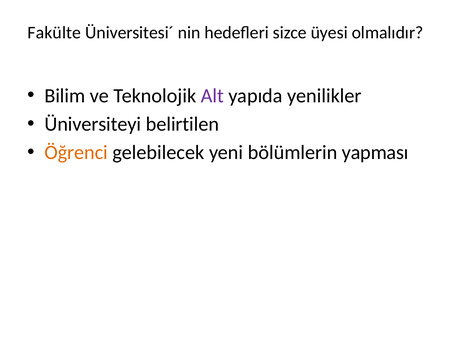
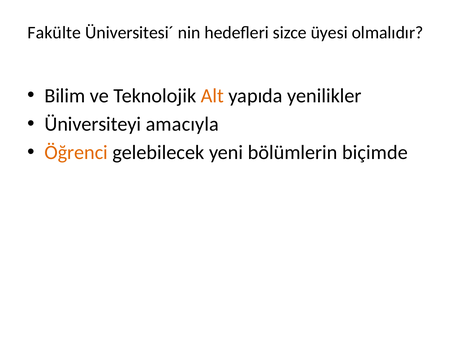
Alt colour: purple -> orange
belirtilen: belirtilen -> amacıyla
yapması: yapması -> biçimde
